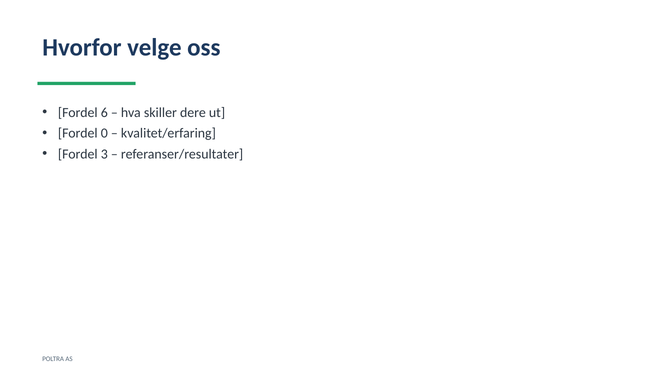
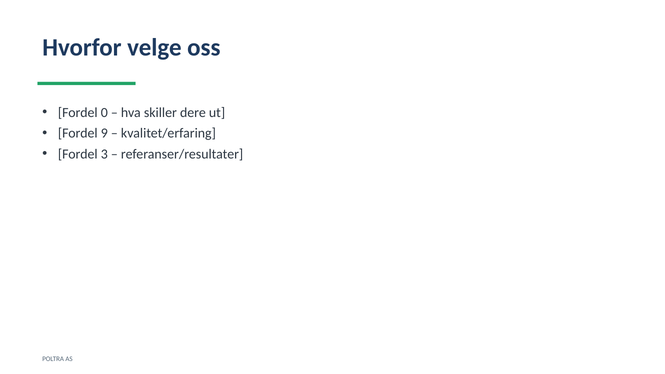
6: 6 -> 0
0: 0 -> 9
